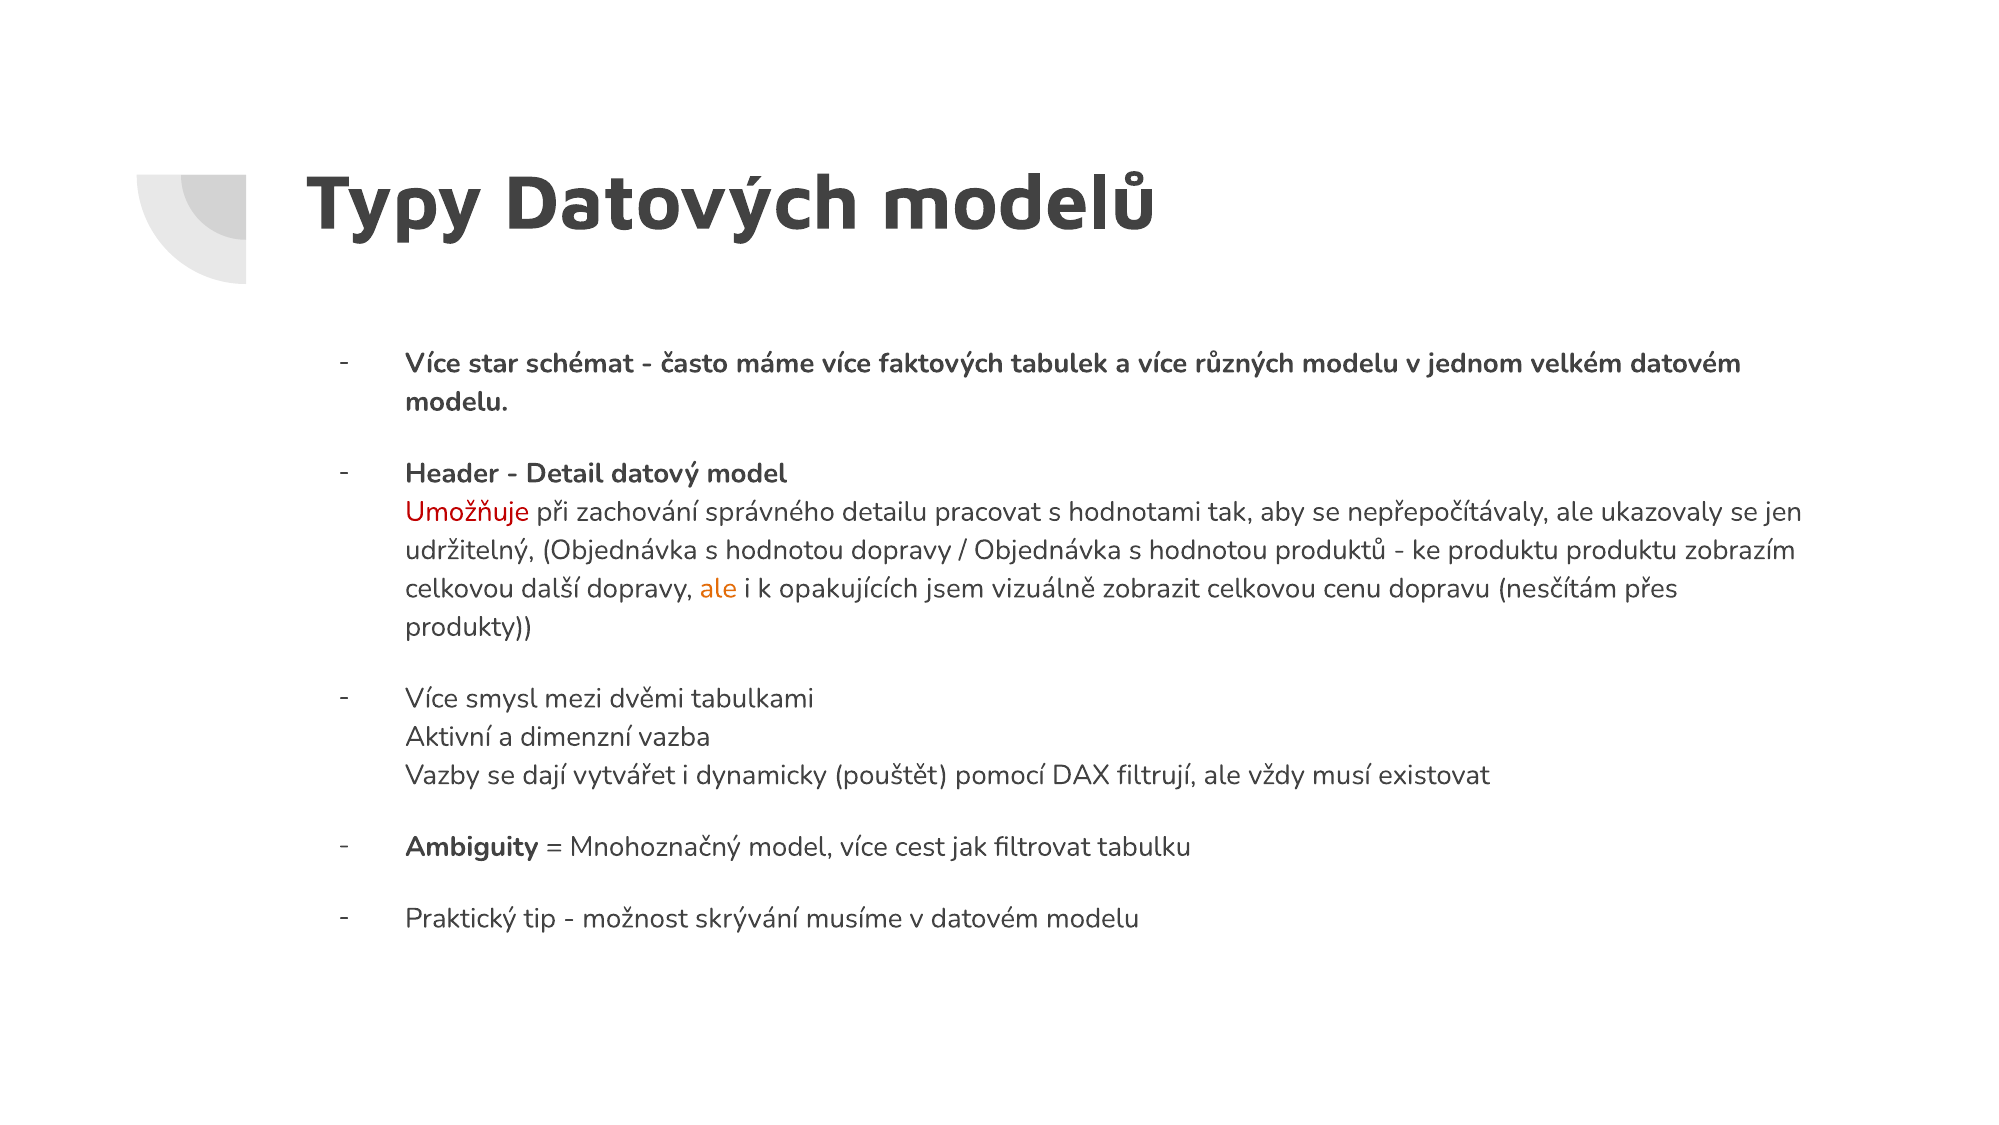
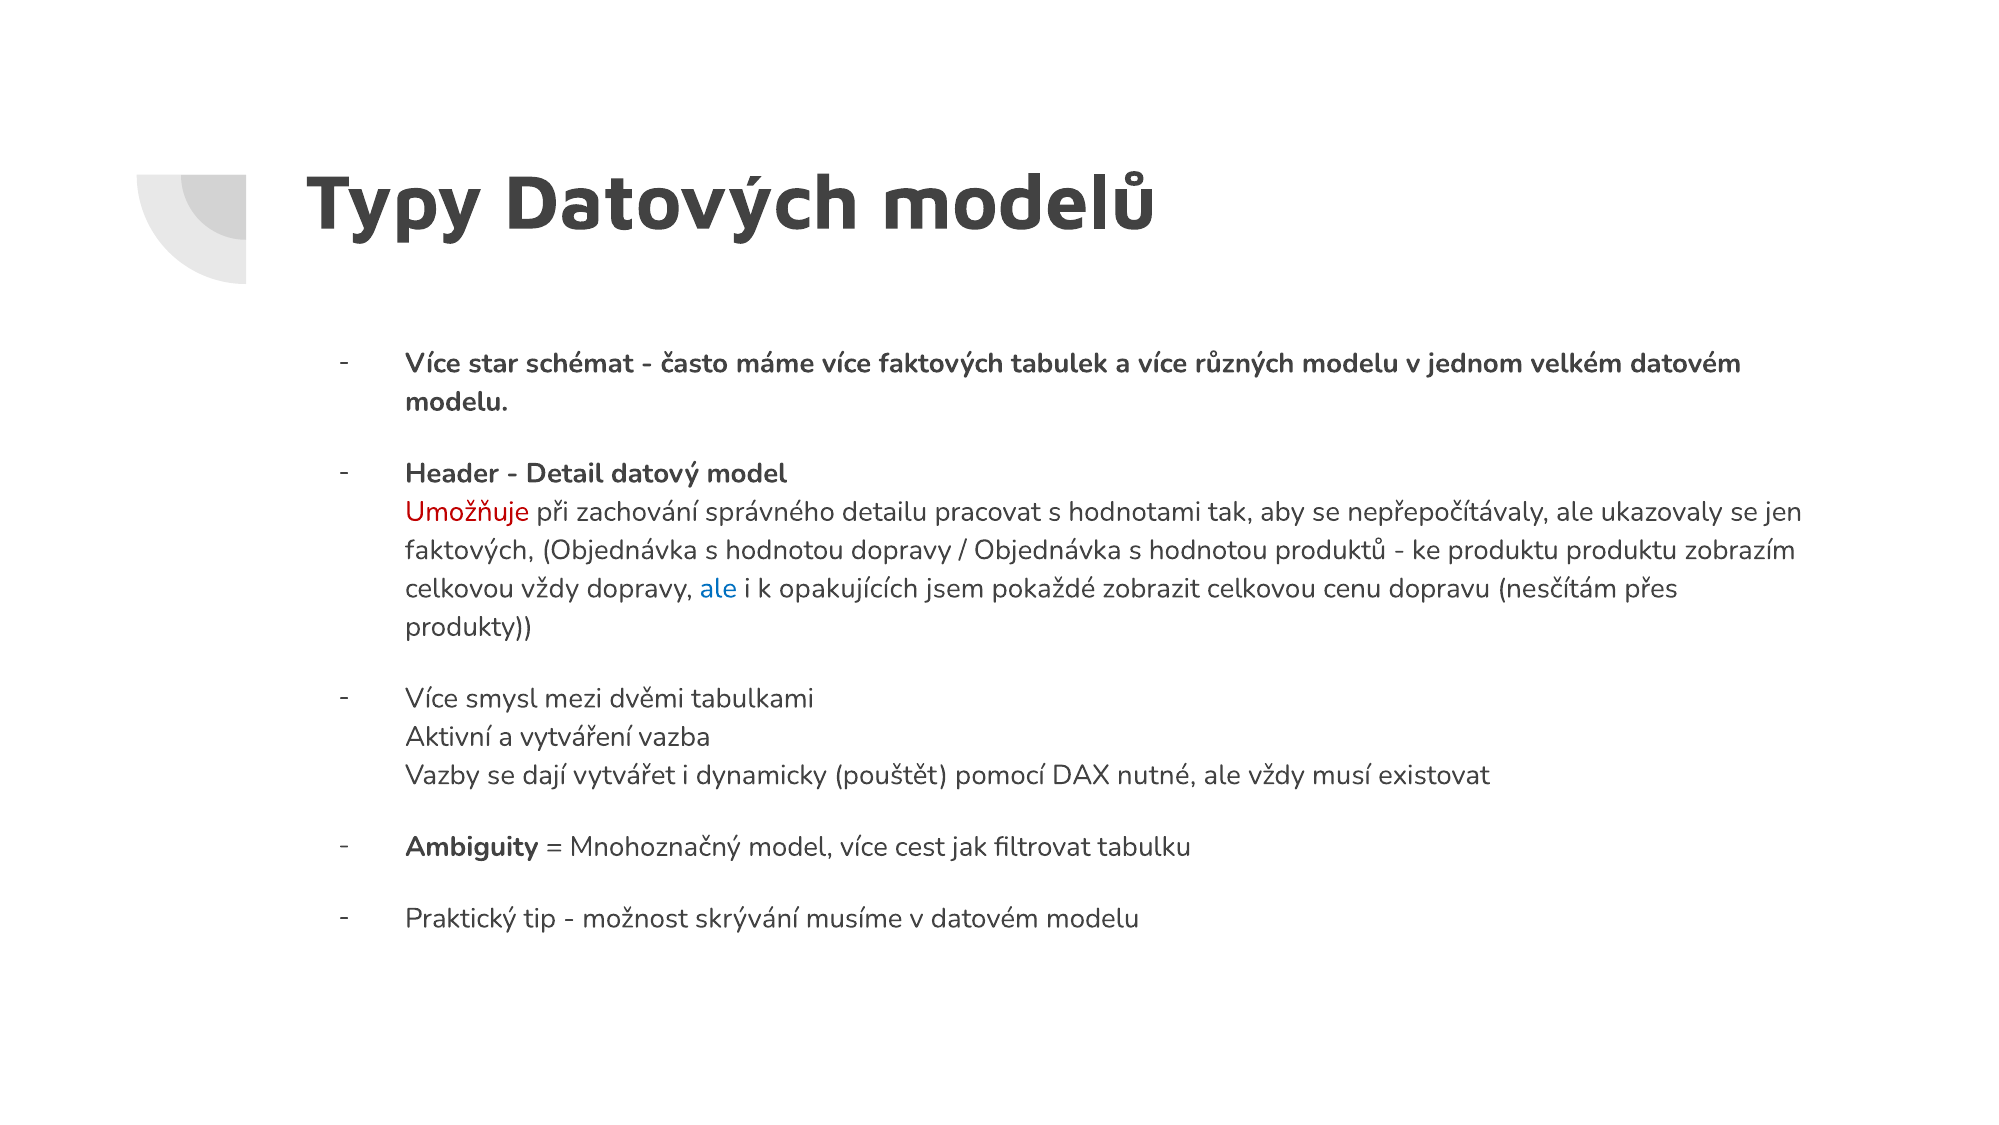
udržitelný at (470, 550): udržitelný -> faktových
celkovou další: další -> vždy
ale at (718, 588) colour: orange -> blue
vizuálně: vizuálně -> pokaždé
dimenzní: dimenzní -> vytváření
filtrují: filtrují -> nutné
